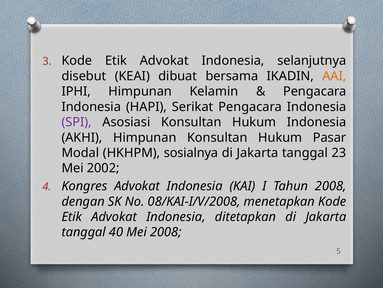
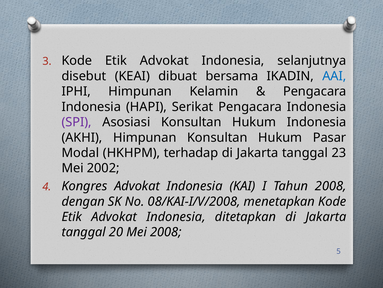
AAI colour: orange -> blue
sosialnya: sosialnya -> terhadap
40: 40 -> 20
